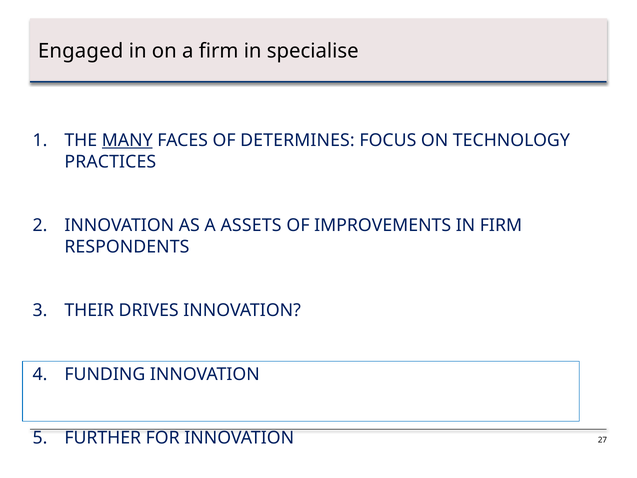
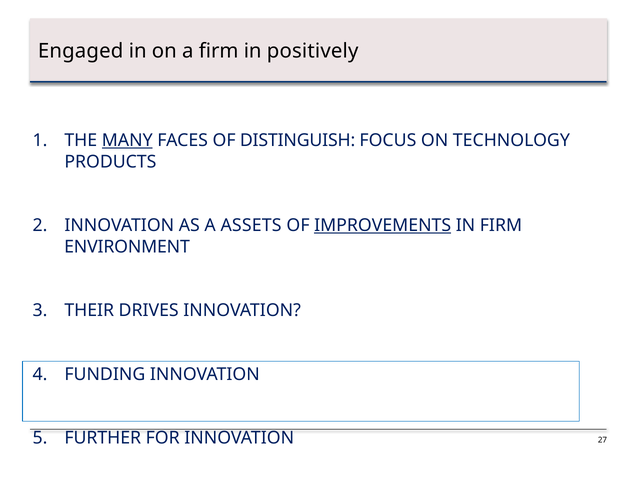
specialise: specialise -> positively
DETERMINES: DETERMINES -> DISTINGUISH
PRACTICES: PRACTICES -> PRODUCTS
IMPROVEMENTS underline: none -> present
RESPONDENTS: RESPONDENTS -> ENVIRONMENT
